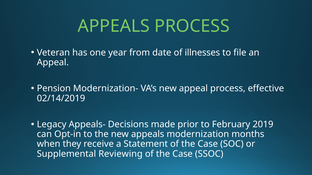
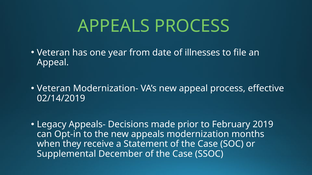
Pension at (54, 89): Pension -> Veteran
Reviewing: Reviewing -> December
